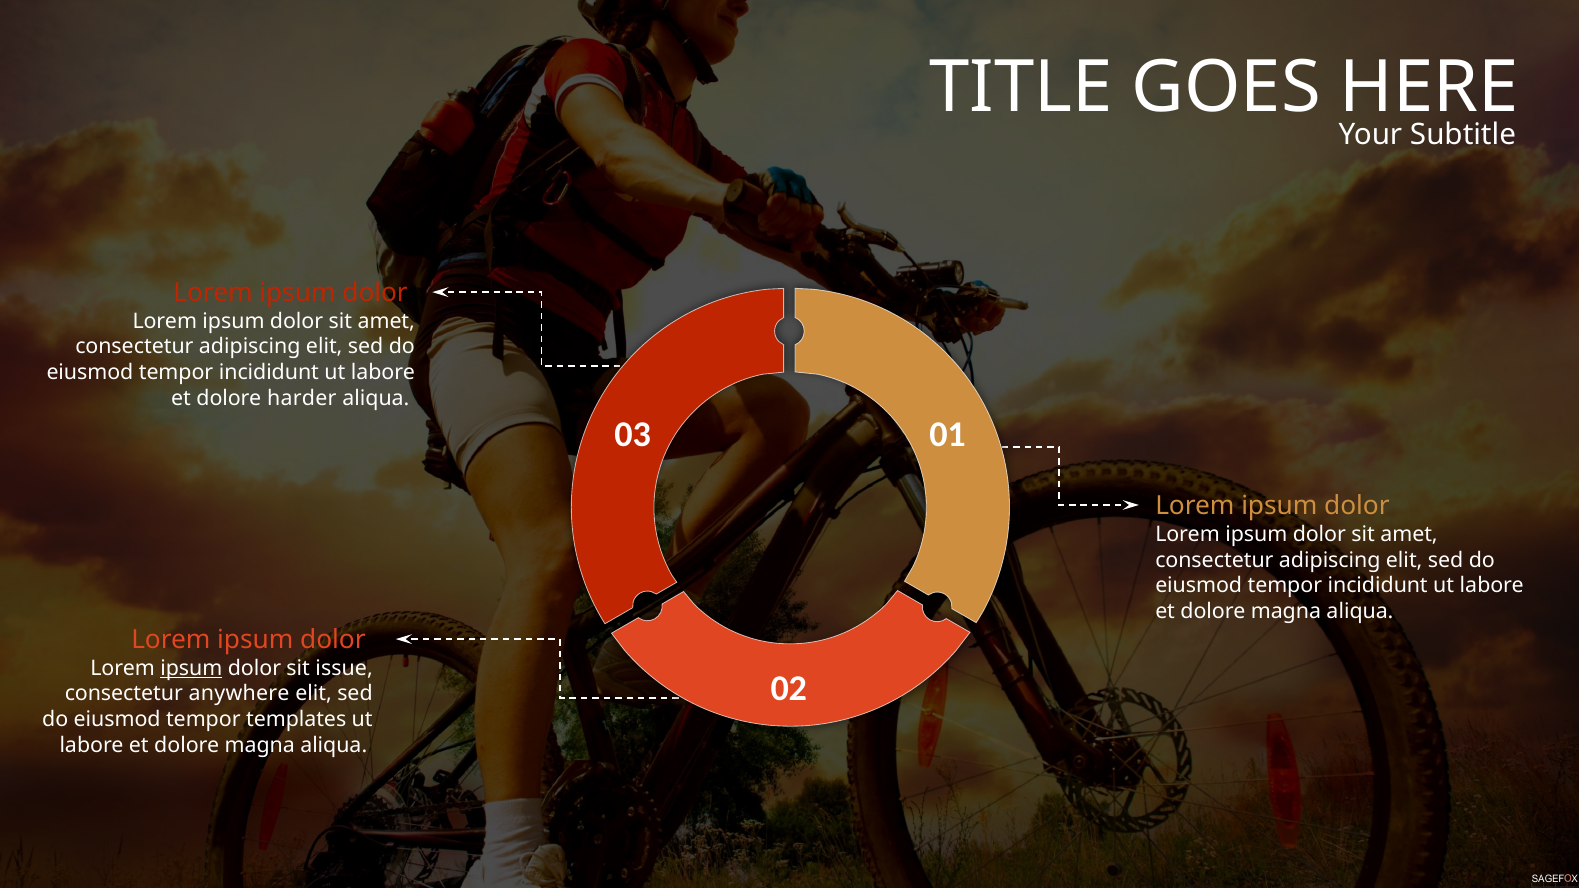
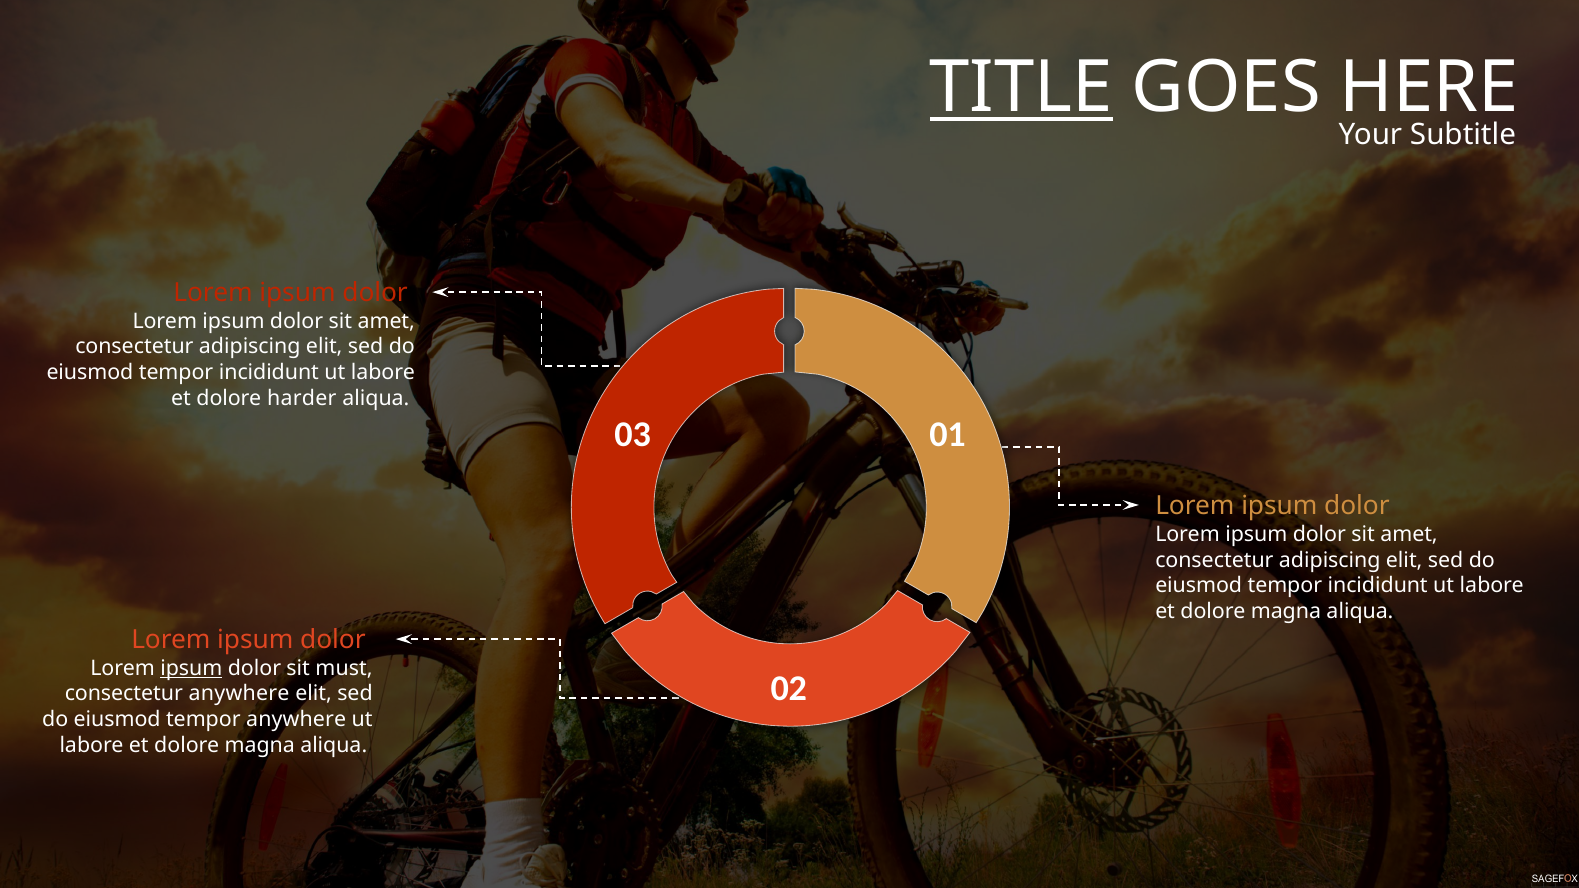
TITLE underline: none -> present
issue: issue -> must
tempor templates: templates -> anywhere
